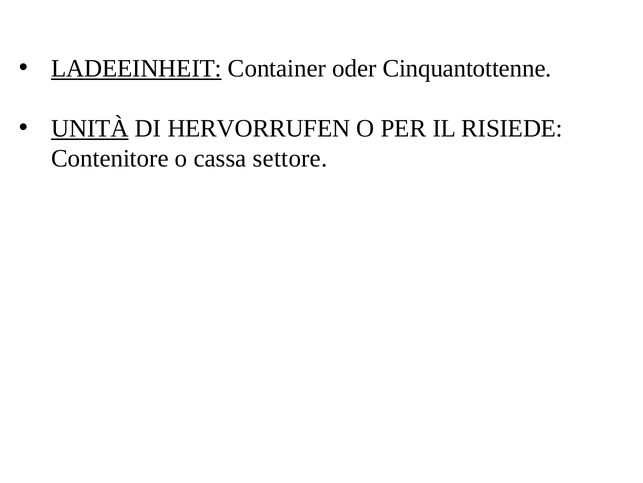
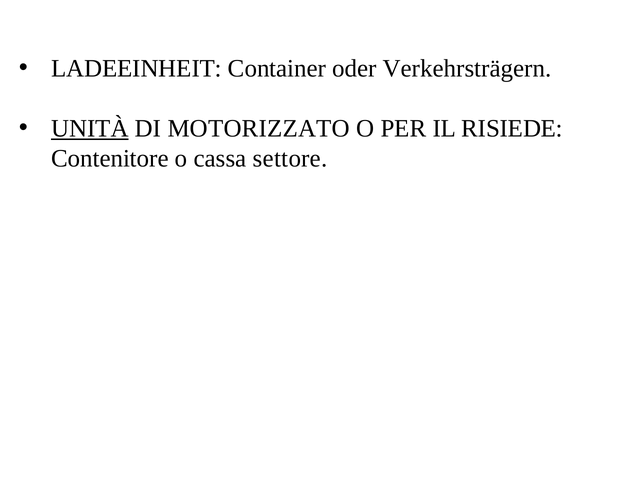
LADEEINHEIT underline: present -> none
Cinquantottenne: Cinquantottenne -> Verkehrsträgern
HERVORRUFEN: HERVORRUFEN -> MOTORIZZATO
